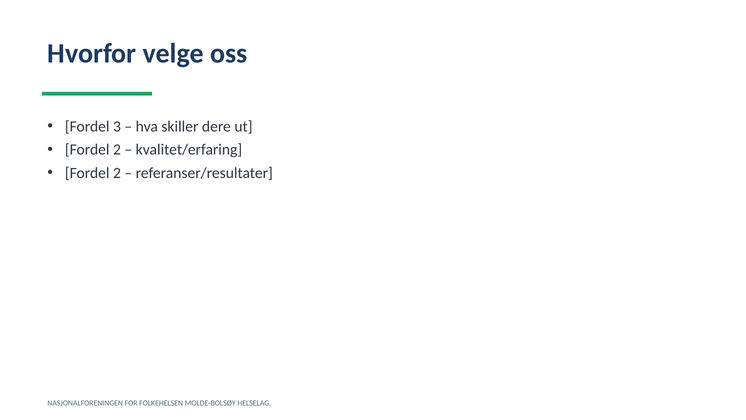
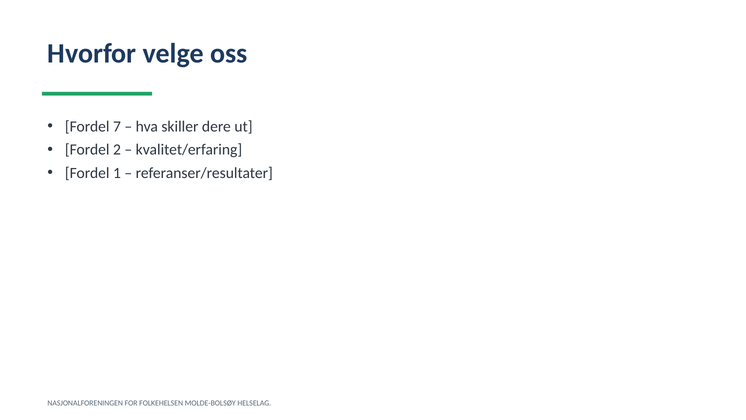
3: 3 -> 7
2 at (117, 173): 2 -> 1
